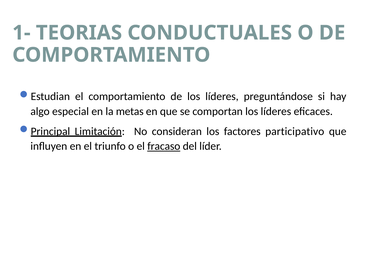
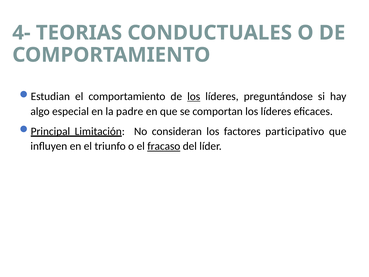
1-: 1- -> 4-
los at (194, 96) underline: none -> present
metas: metas -> padre
